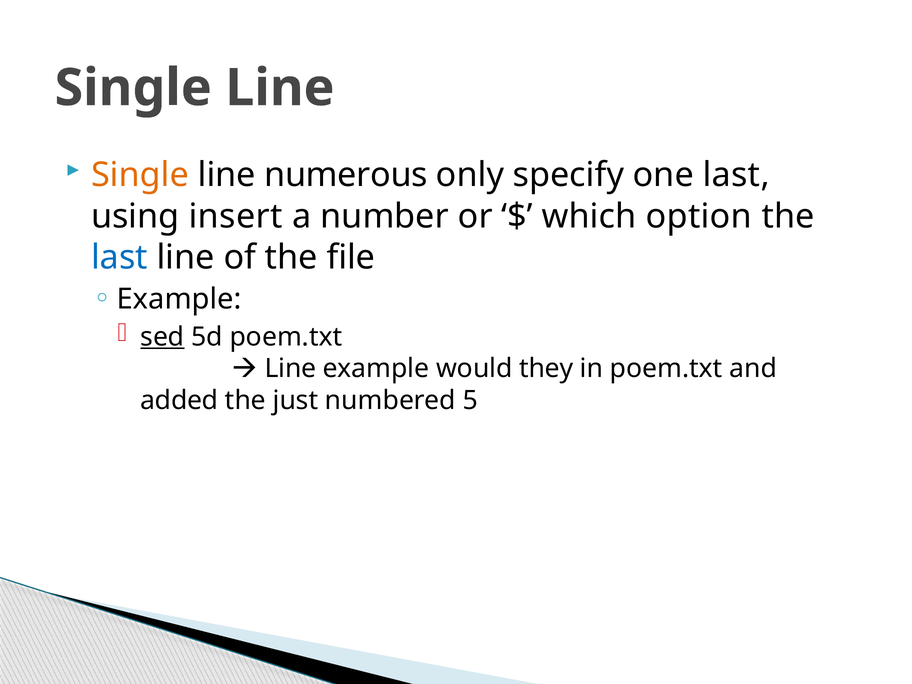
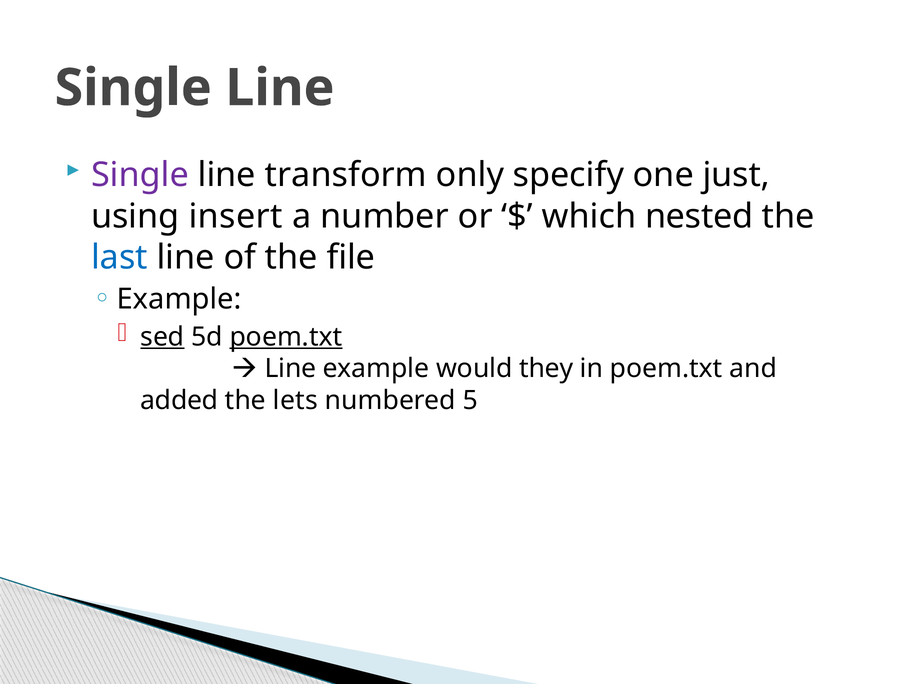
Single at (140, 175) colour: orange -> purple
numerous: numerous -> transform
one last: last -> just
option: option -> nested
poem.txt at (286, 337) underline: none -> present
just: just -> lets
